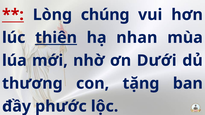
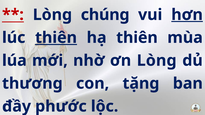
hơn underline: none -> present
hạ nhan: nhan -> thiên
ơn Dưới: Dưới -> Lòng
